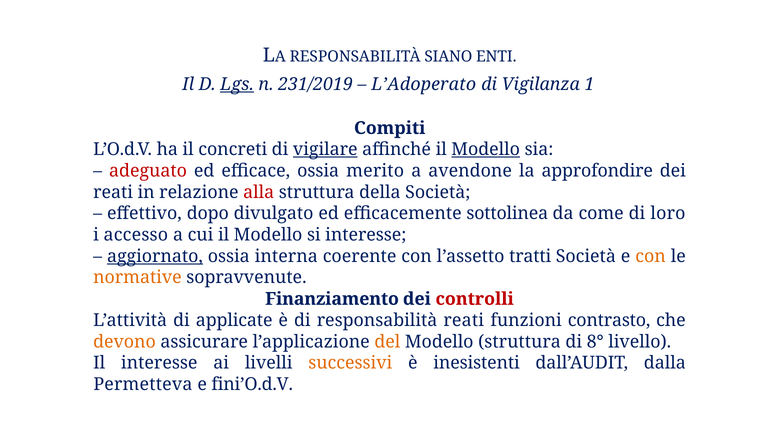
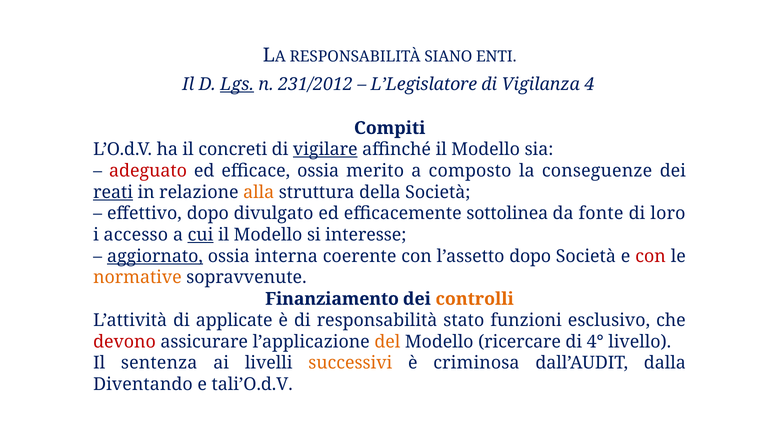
231/2019: 231/2019 -> 231/2012
L’Adoperato: L’Adoperato -> L’Legislatore
1: 1 -> 4
Modello at (486, 149) underline: present -> none
avendone: avendone -> composto
approfondire: approfondire -> conseguenze
reati at (113, 192) underline: none -> present
alla colour: red -> orange
come: come -> fonte
cui underline: none -> present
l’assetto tratti: tratti -> dopo
con at (651, 256) colour: orange -> red
controlli colour: red -> orange
responsabilità reati: reati -> stato
contrasto: contrasto -> esclusivo
devono colour: orange -> red
Modello struttura: struttura -> ricercare
8°: 8° -> 4°
Il interesse: interesse -> sentenza
inesistenti: inesistenti -> criminosa
Permetteva: Permetteva -> Diventando
fini’O.d.V: fini’O.d.V -> tali’O.d.V
